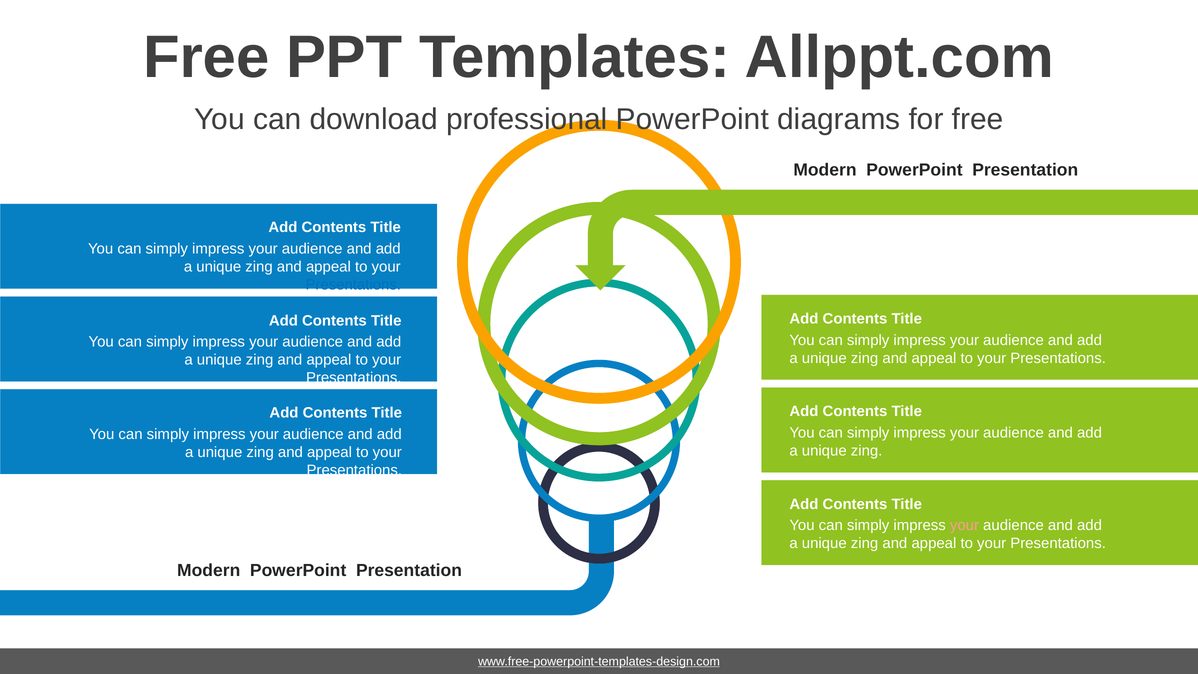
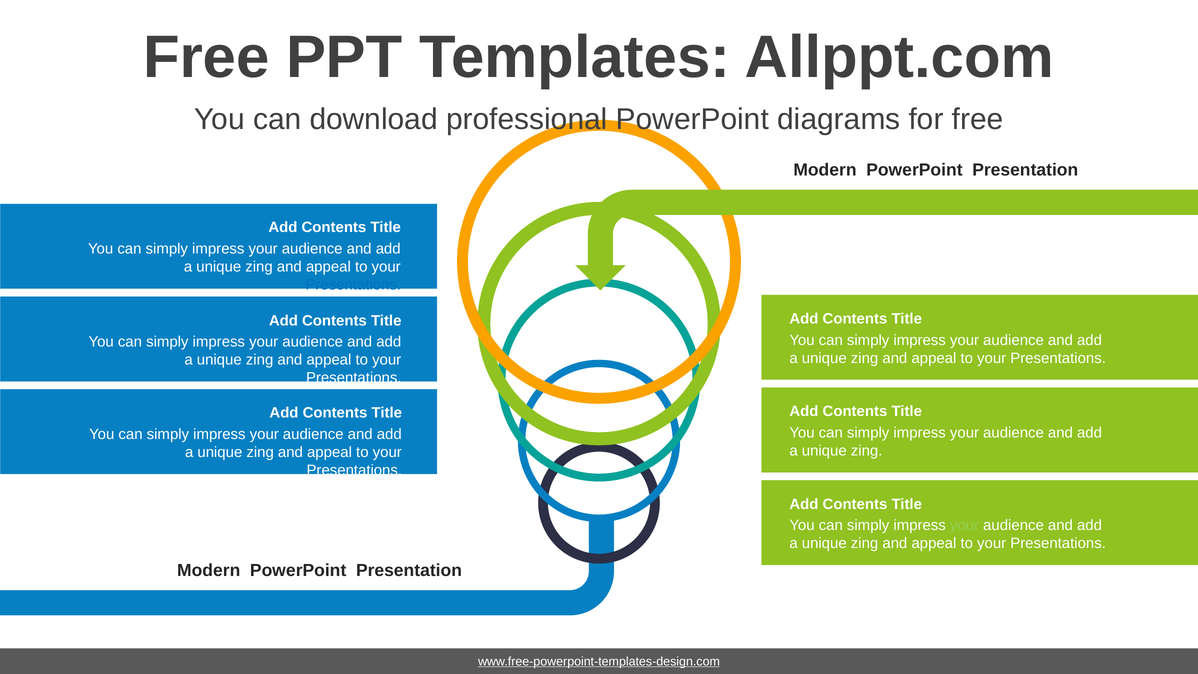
your at (964, 525) colour: pink -> light green
